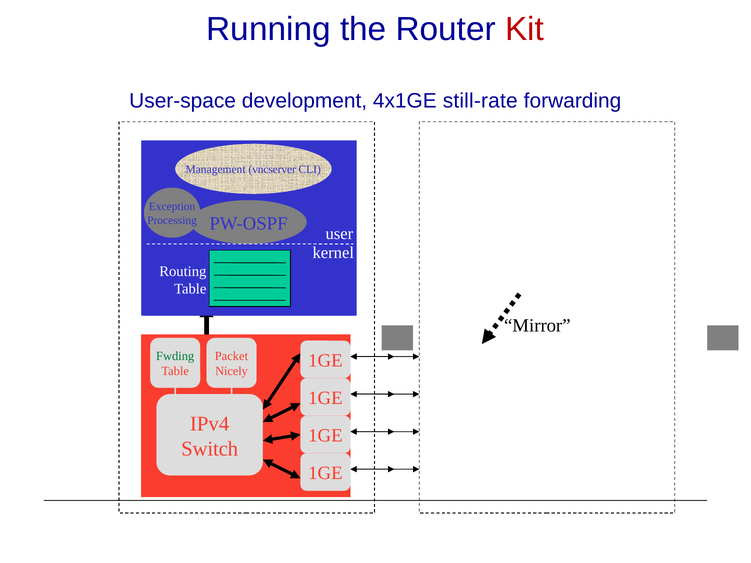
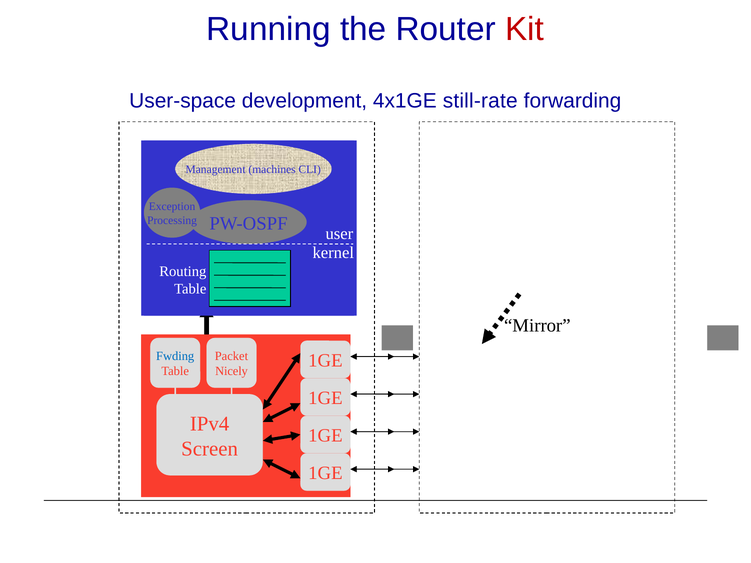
vncserver: vncserver -> machines
Fwding colour: green -> blue
Switch: Switch -> Screen
